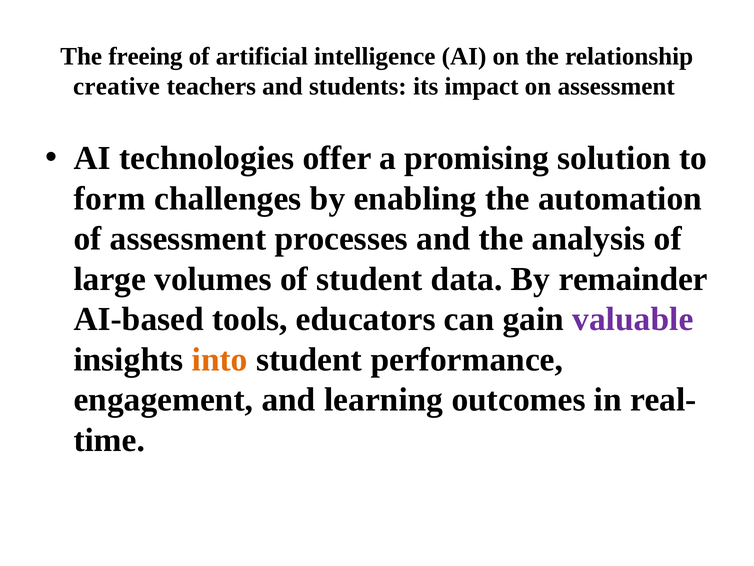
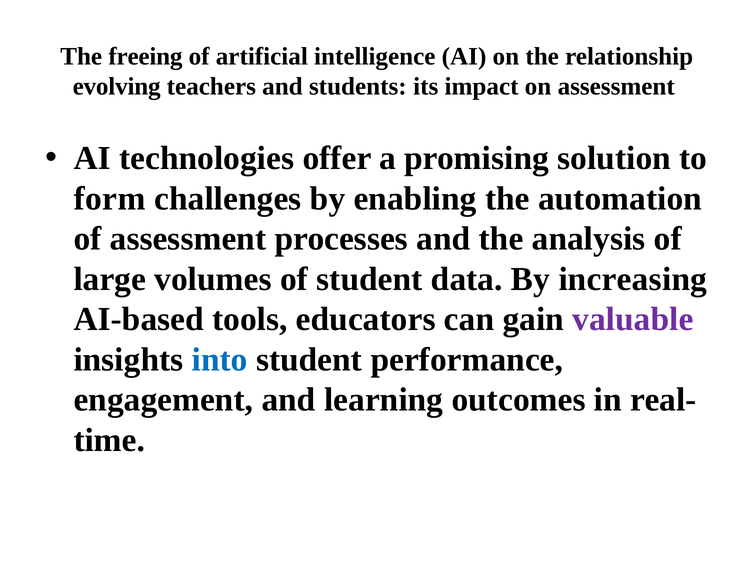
creative: creative -> evolving
remainder: remainder -> increasing
into colour: orange -> blue
